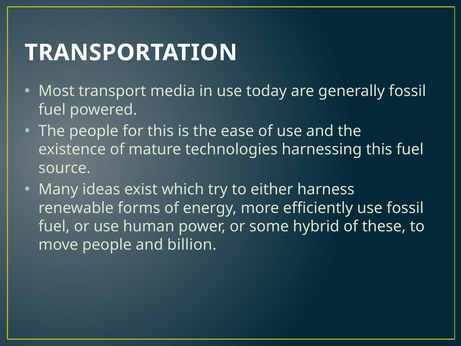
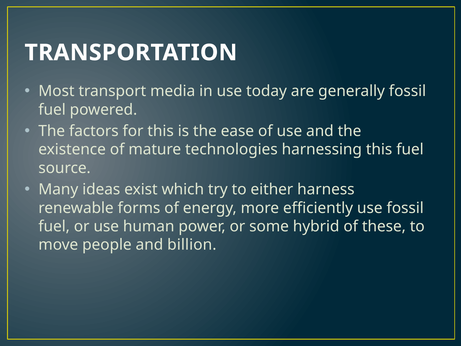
The people: people -> factors
